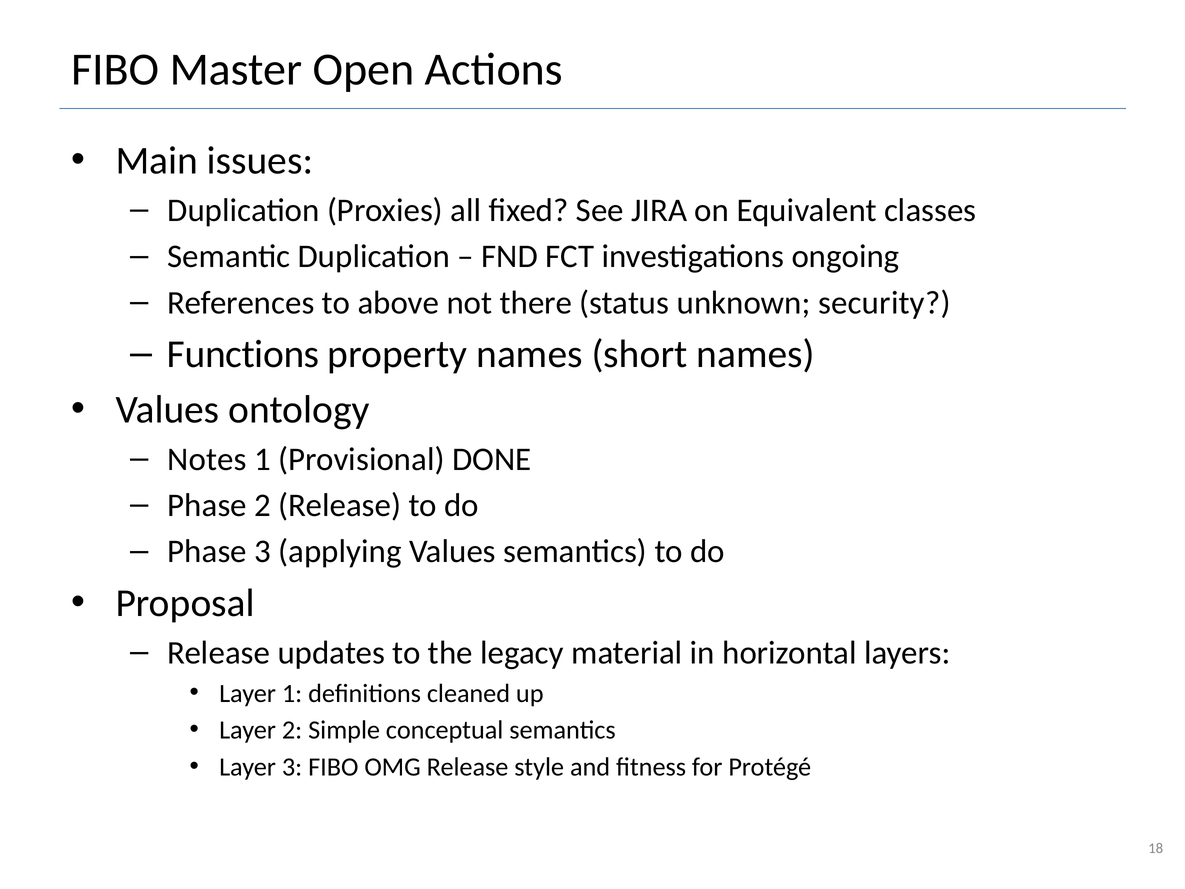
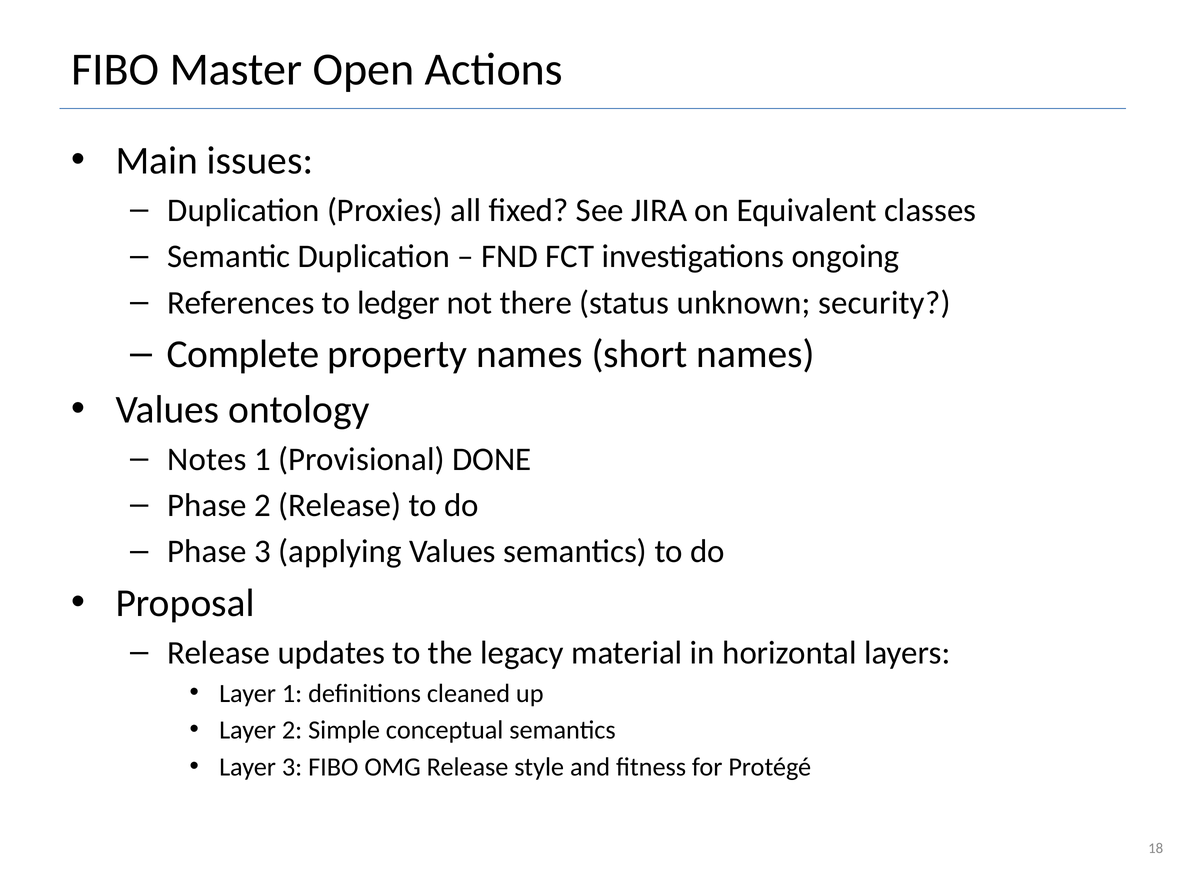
above: above -> ledger
Functions: Functions -> Complete
